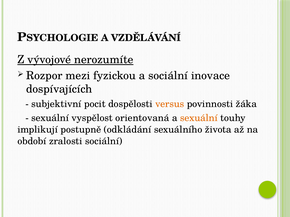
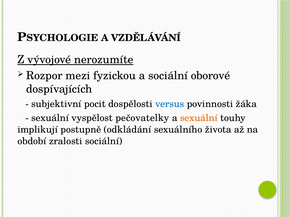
inovace: inovace -> oborové
versus colour: orange -> blue
orientovaná: orientovaná -> pečovatelky
